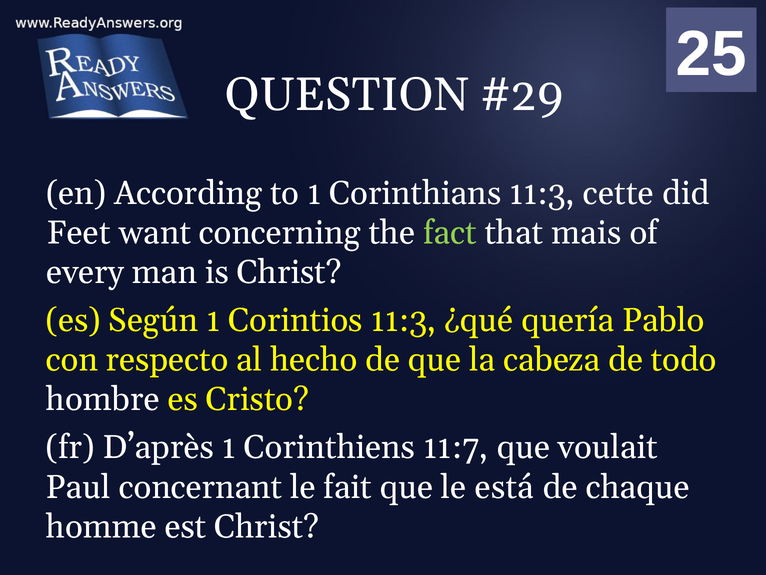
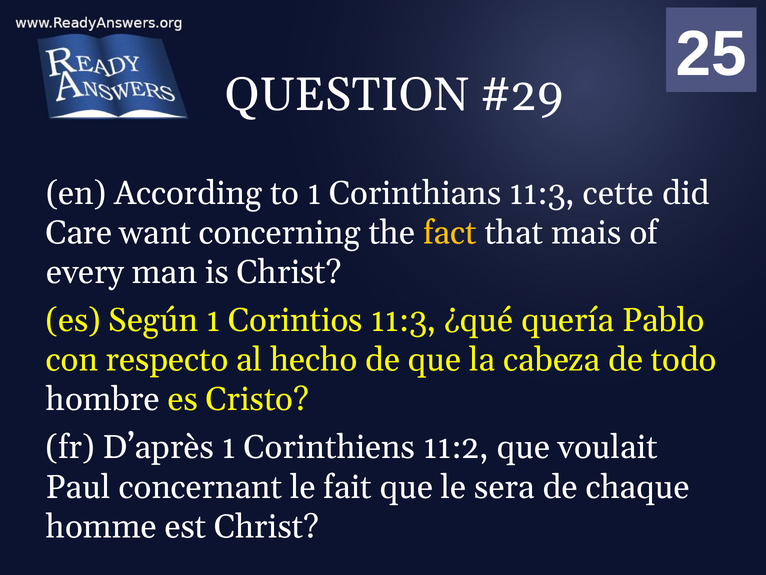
Feet: Feet -> Care
fact colour: light green -> yellow
11:7: 11:7 -> 11:2
está: está -> sera
